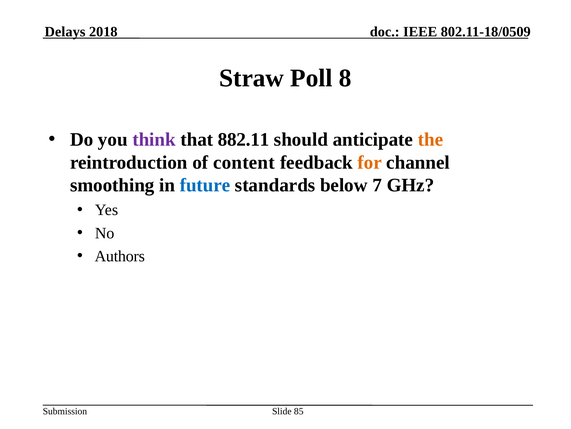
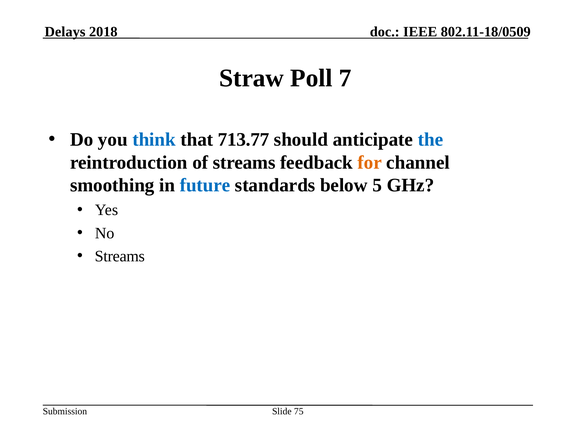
8: 8 -> 7
think colour: purple -> blue
882.11: 882.11 -> 713.77
the colour: orange -> blue
of content: content -> streams
7: 7 -> 5
Authors at (120, 256): Authors -> Streams
85: 85 -> 75
